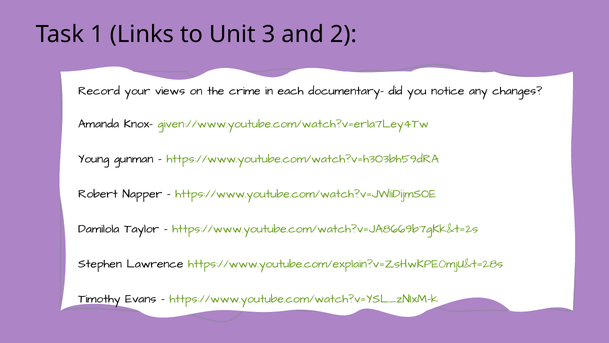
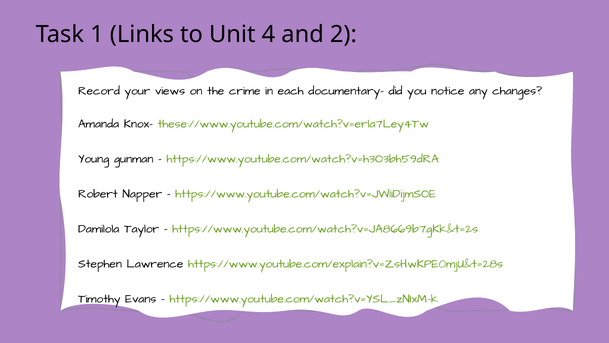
3: 3 -> 4
given://www.youtube.com/watch?v=erla7Ley4Tw: given://www.youtube.com/watch?v=erla7Ley4Tw -> these://www.youtube.com/watch?v=erla7Ley4Tw
